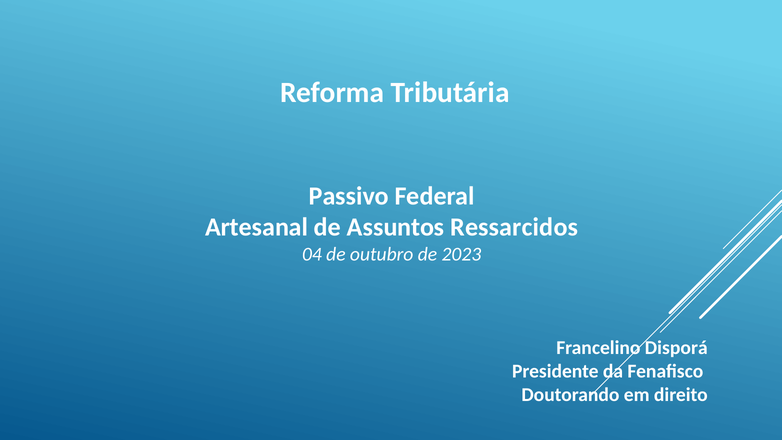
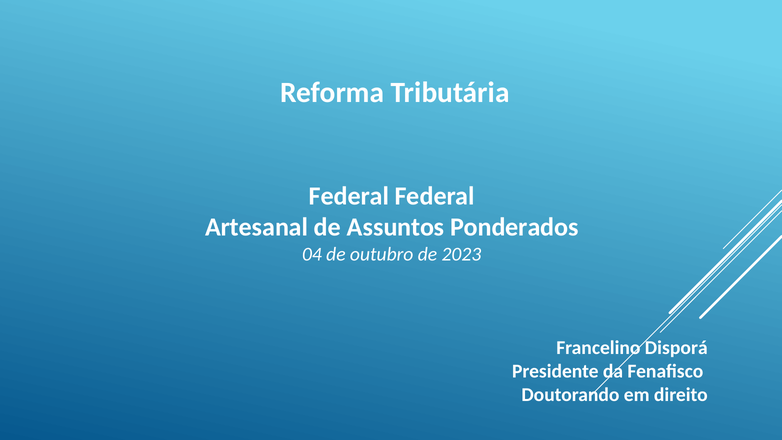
Passivo at (349, 196): Passivo -> Federal
Ressarcidos: Ressarcidos -> Ponderados
